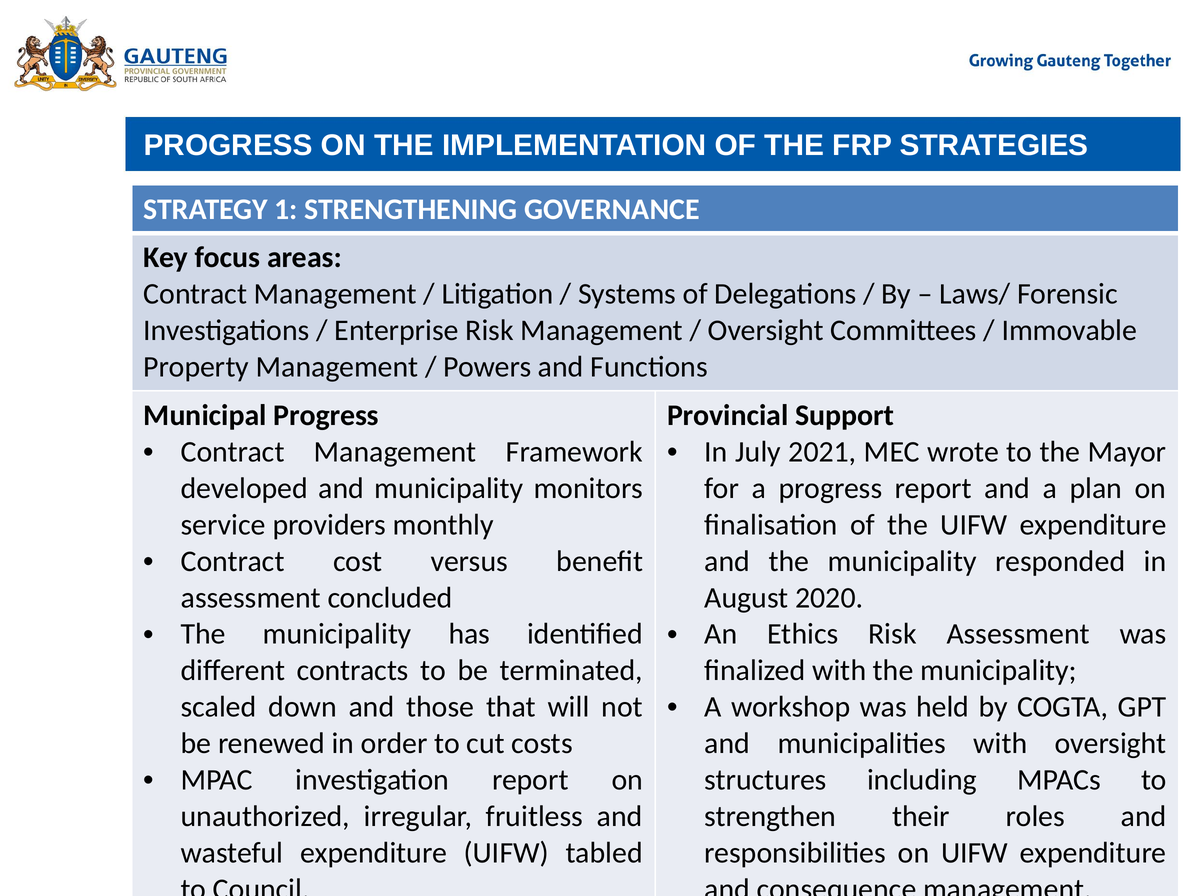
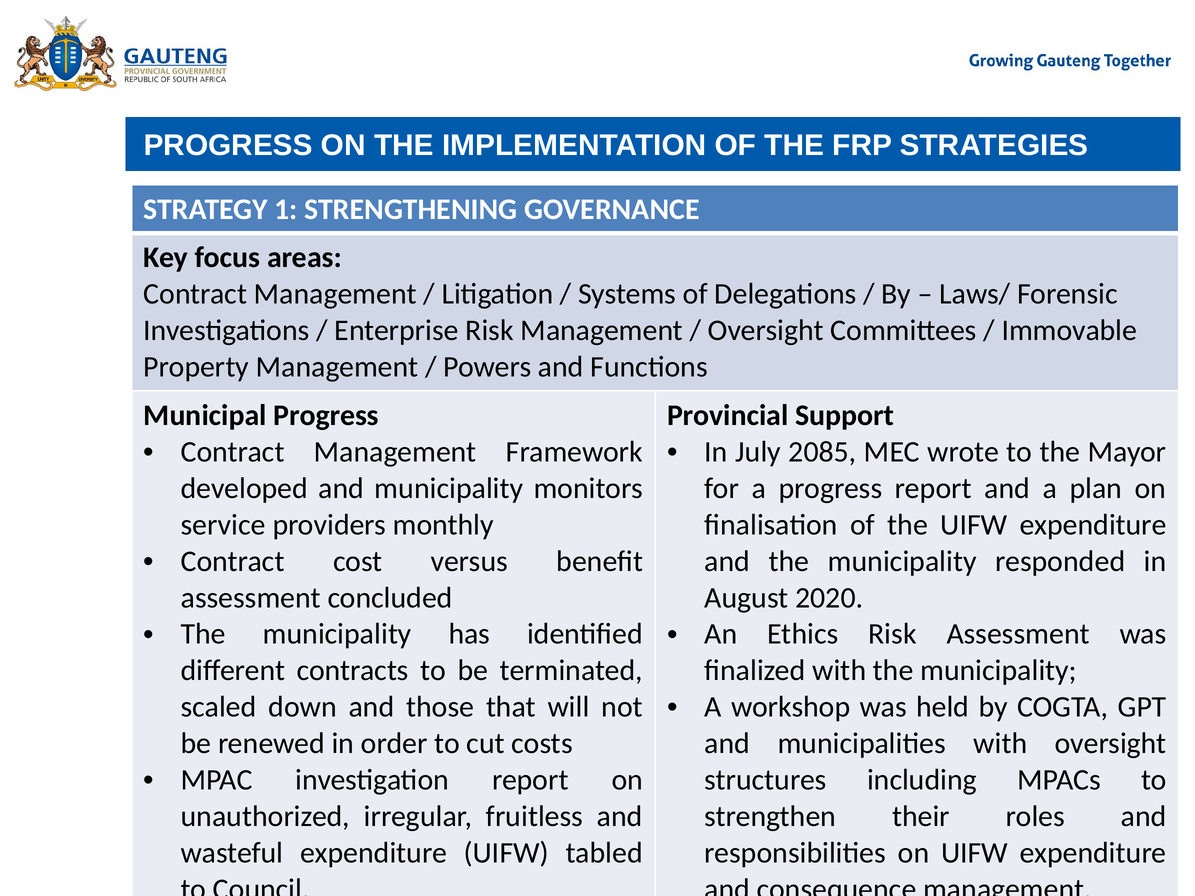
2021: 2021 -> 2085
